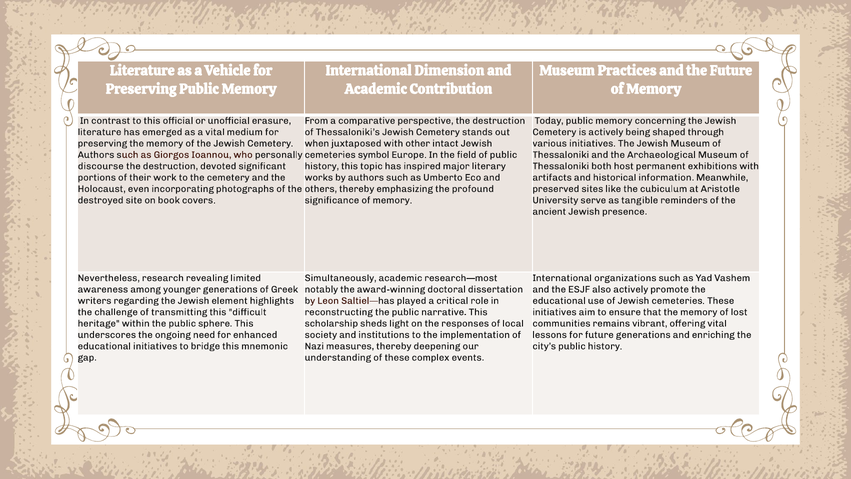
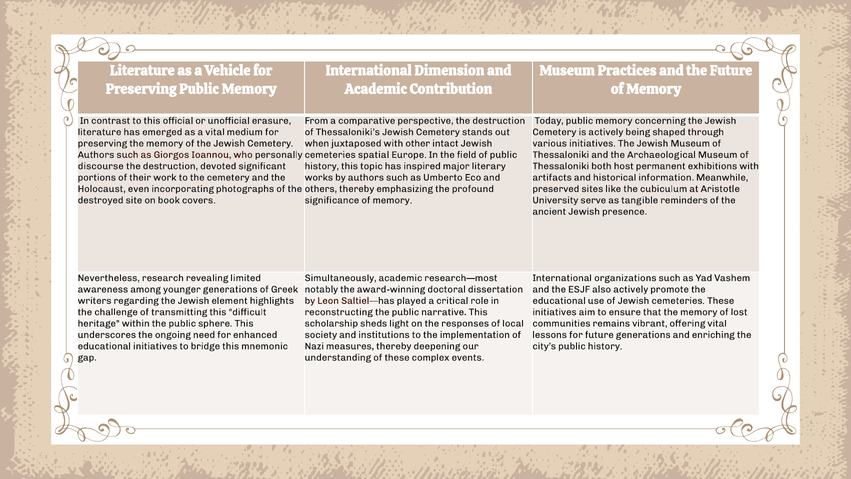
symbol: symbol -> spatial
